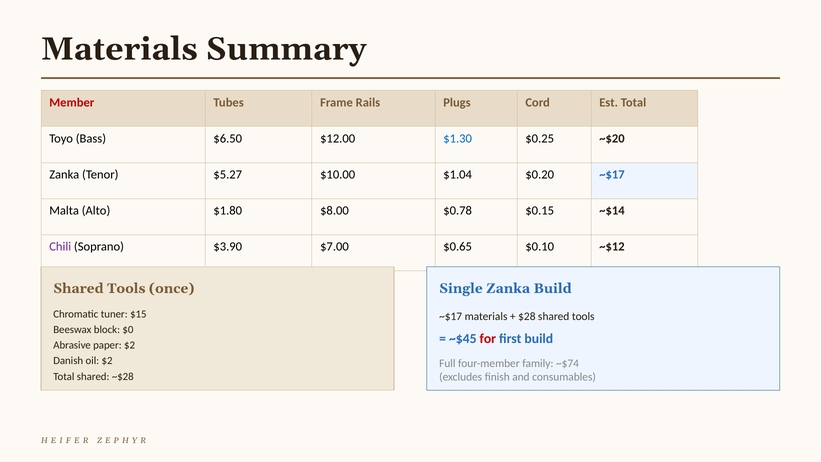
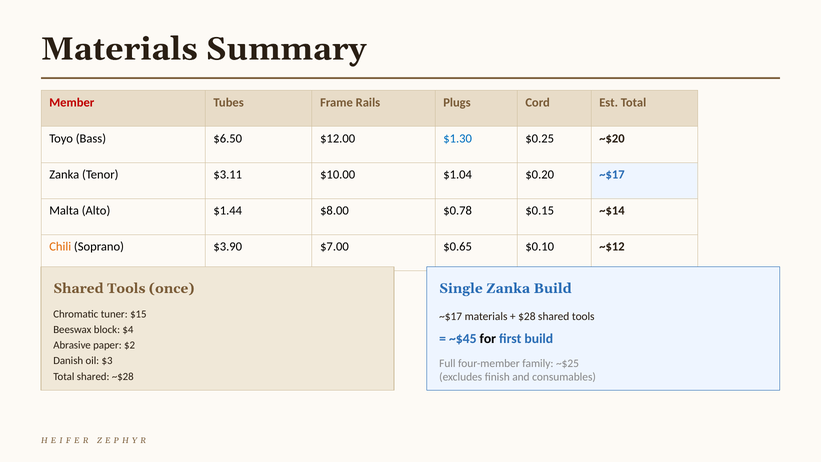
$5.27: $5.27 -> $3.11
$1.80: $1.80 -> $1.44
Chili colour: purple -> orange
$0: $0 -> $4
for colour: red -> black
oil $2: $2 -> $3
~$74: ~$74 -> ~$25
